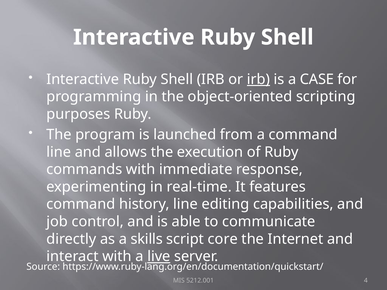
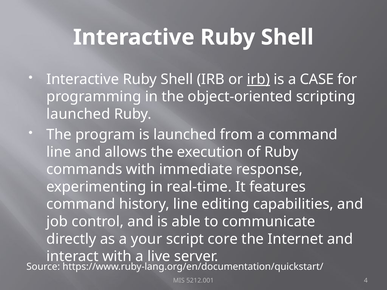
purposes at (78, 114): purposes -> launched
skills: skills -> your
live underline: present -> none
